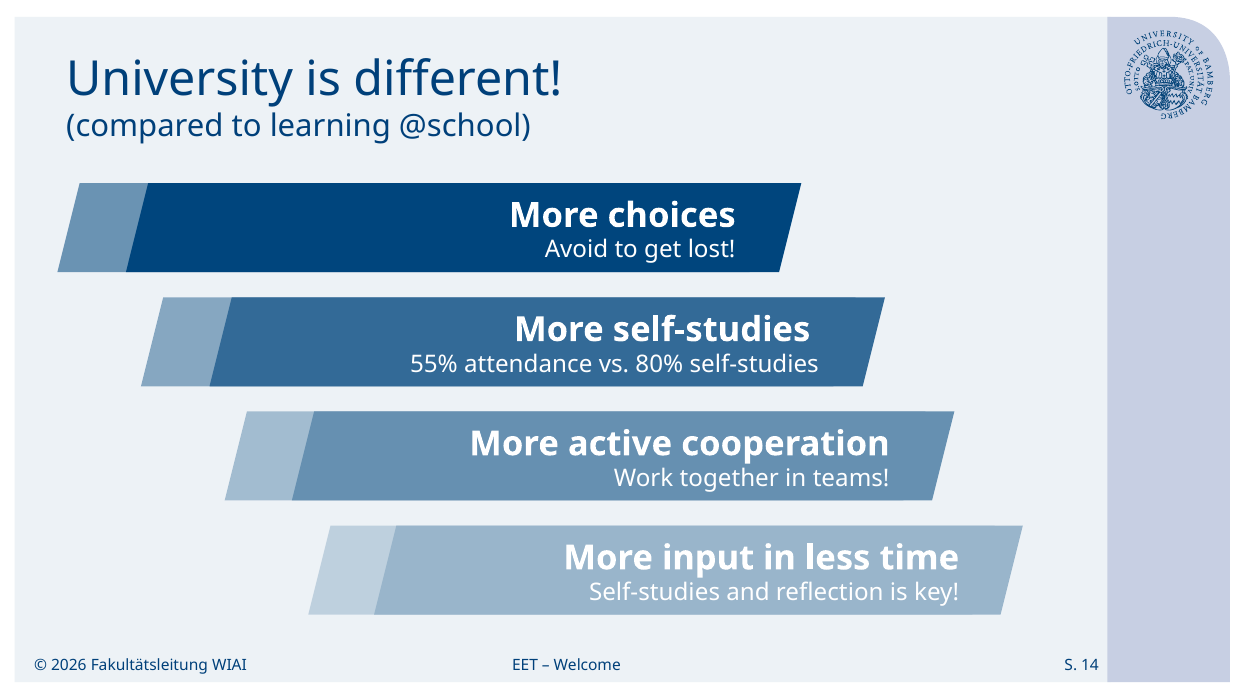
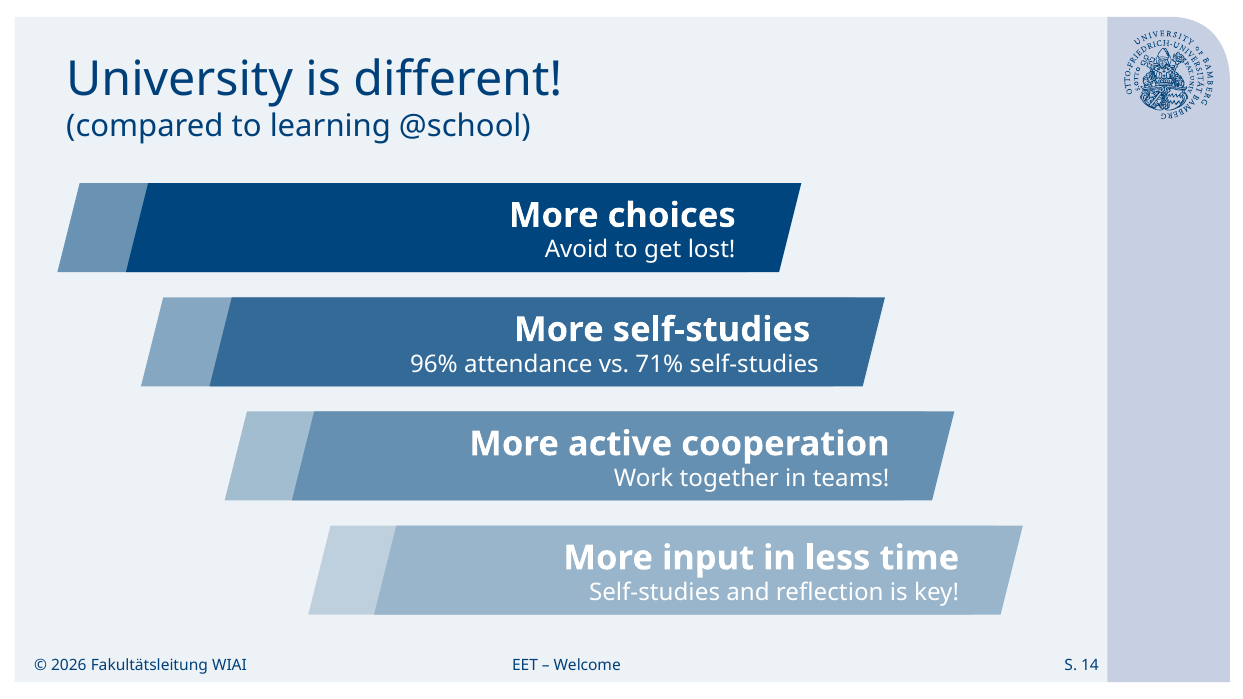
55%: 55% -> 96%
80%: 80% -> 71%
